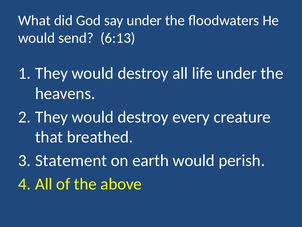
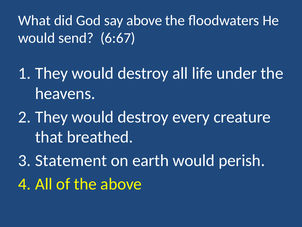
say under: under -> above
6:13: 6:13 -> 6:67
